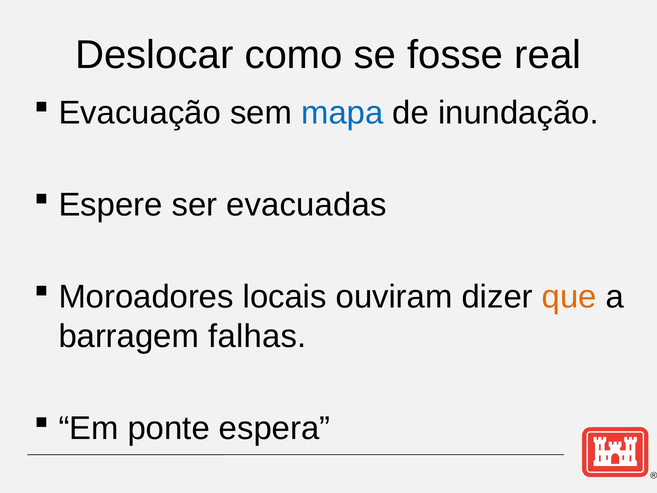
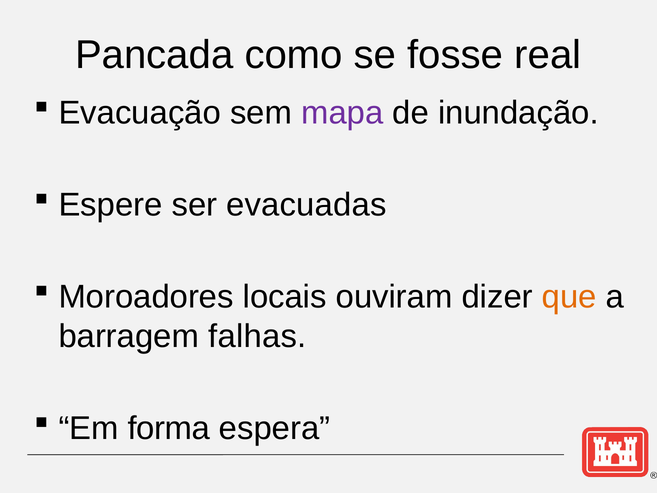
Deslocar: Deslocar -> Pancada
mapa colour: blue -> purple
ponte: ponte -> forma
